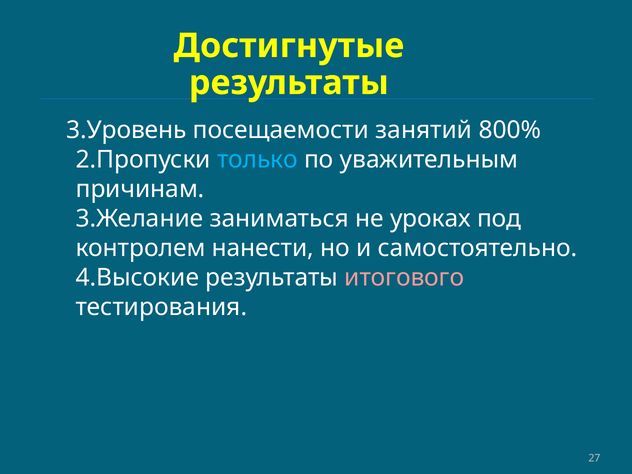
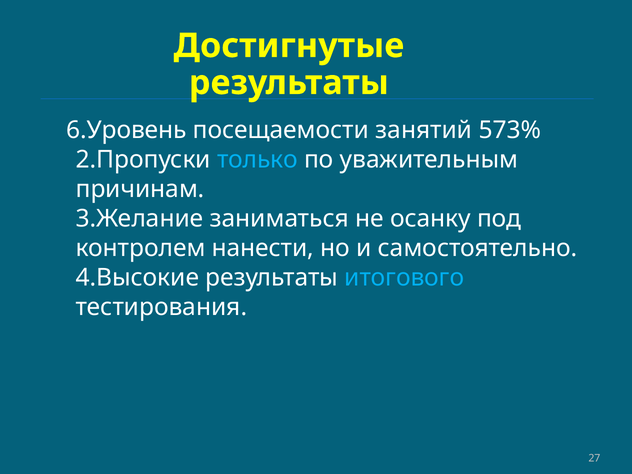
3.Уровень: 3.Уровень -> 6.Уровень
800%: 800% -> 573%
уроках: уроках -> осанку
итогового colour: pink -> light blue
